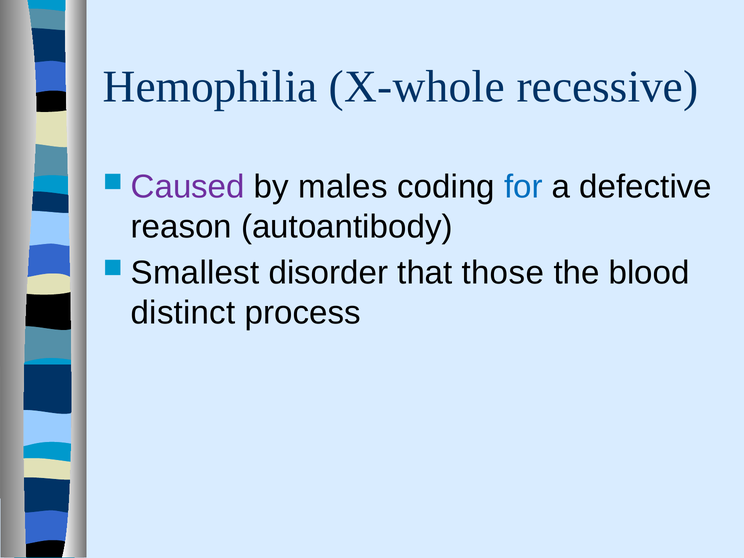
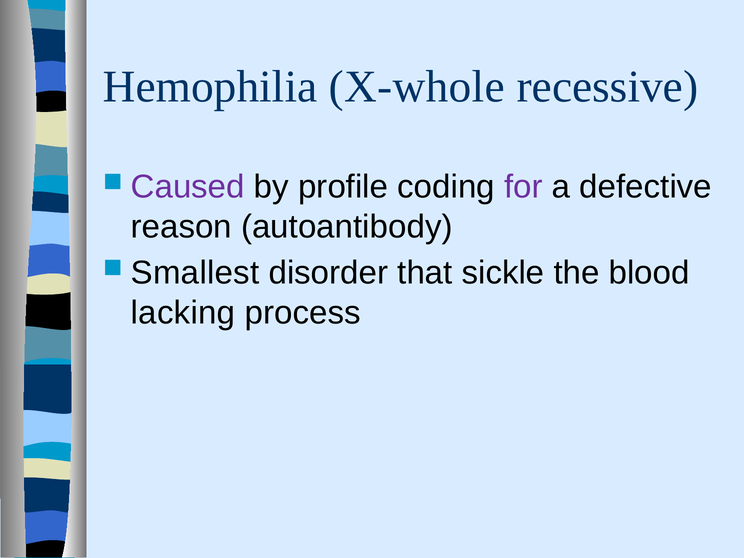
males: males -> profile
for colour: blue -> purple
those: those -> sickle
distinct: distinct -> lacking
